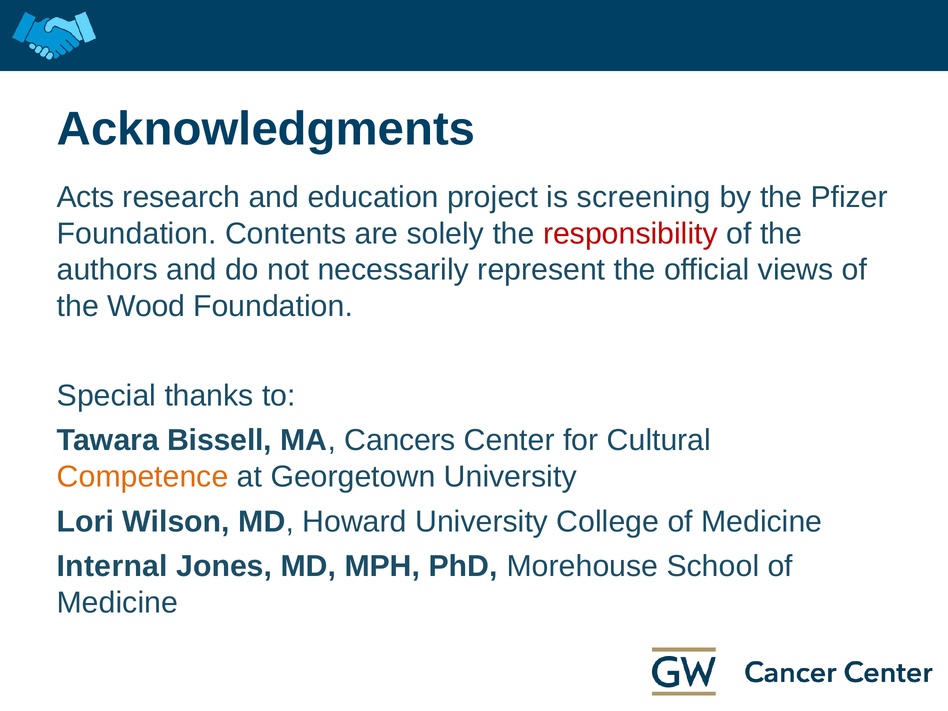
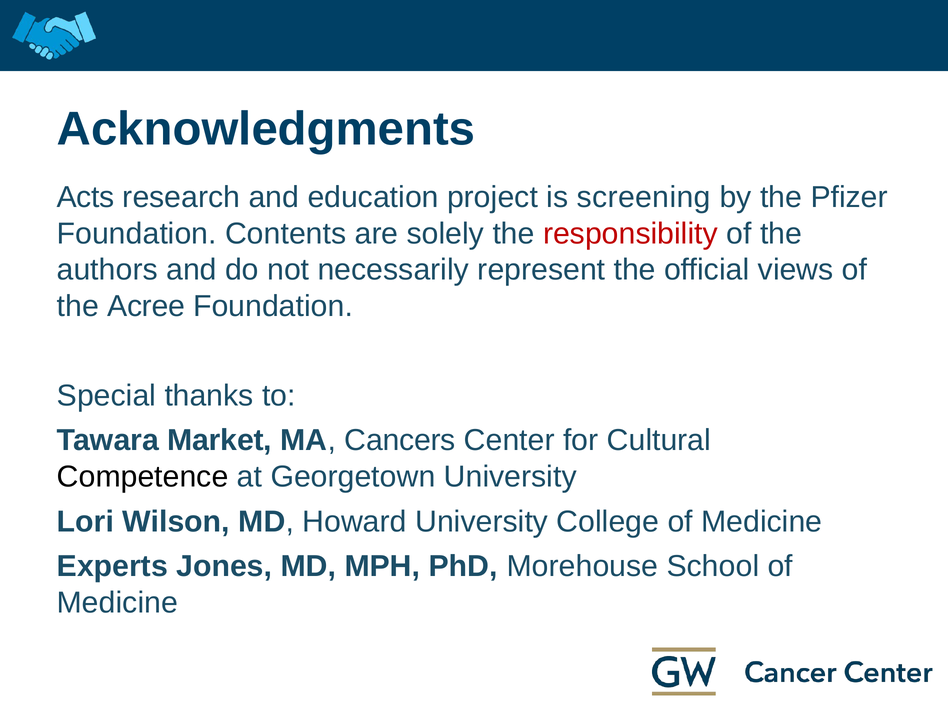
Wood: Wood -> Acree
Bissell: Bissell -> Market
Competence colour: orange -> black
Internal: Internal -> Experts
